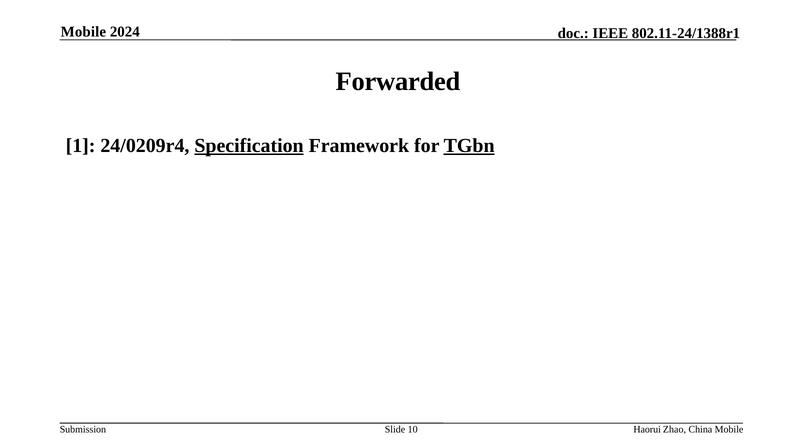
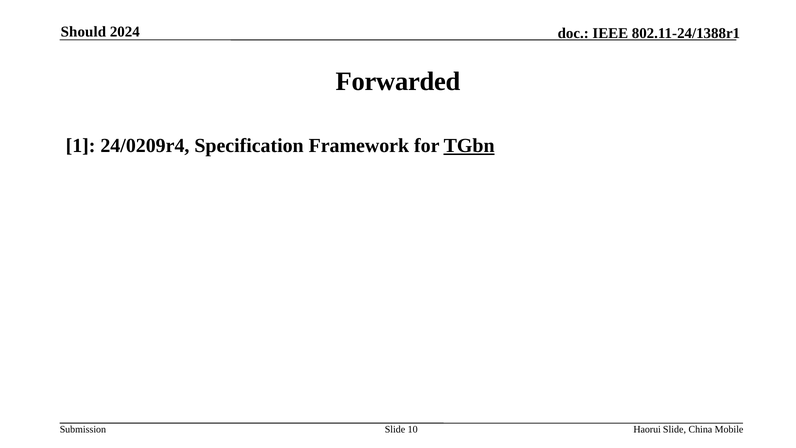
Mobile at (83, 32): Mobile -> Should
Specification underline: present -> none
Haorui Zhao: Zhao -> Slide
